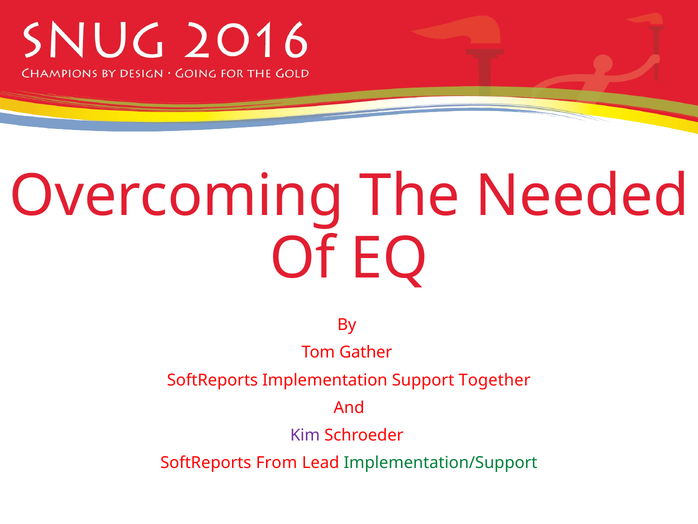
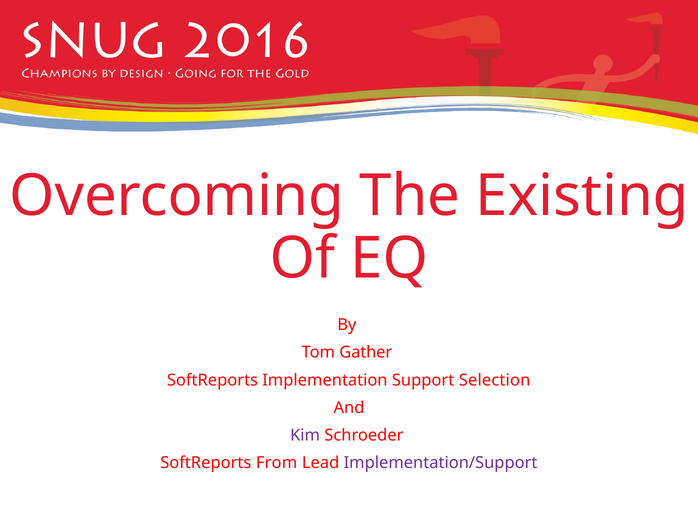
Needed: Needed -> Existing
Together: Together -> Selection
Implementation/Support colour: green -> purple
